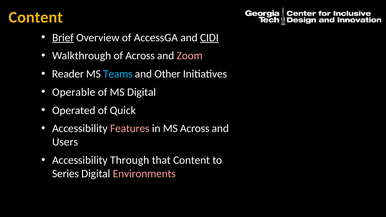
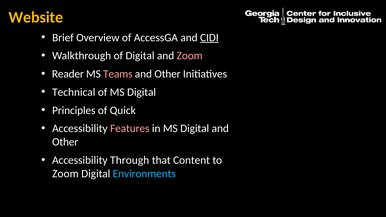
Content at (36, 17): Content -> Website
Brief underline: present -> none
of Across: Across -> Digital
Teams colour: light blue -> pink
Operable: Operable -> Technical
Operated: Operated -> Principles
in MS Across: Across -> Digital
Users at (65, 142): Users -> Other
Series at (66, 174): Series -> Zoom
Environments colour: pink -> light blue
